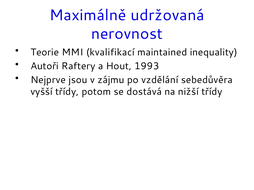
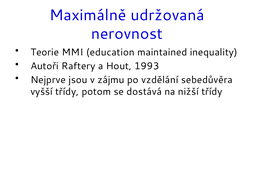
kvalifikací: kvalifikací -> education
